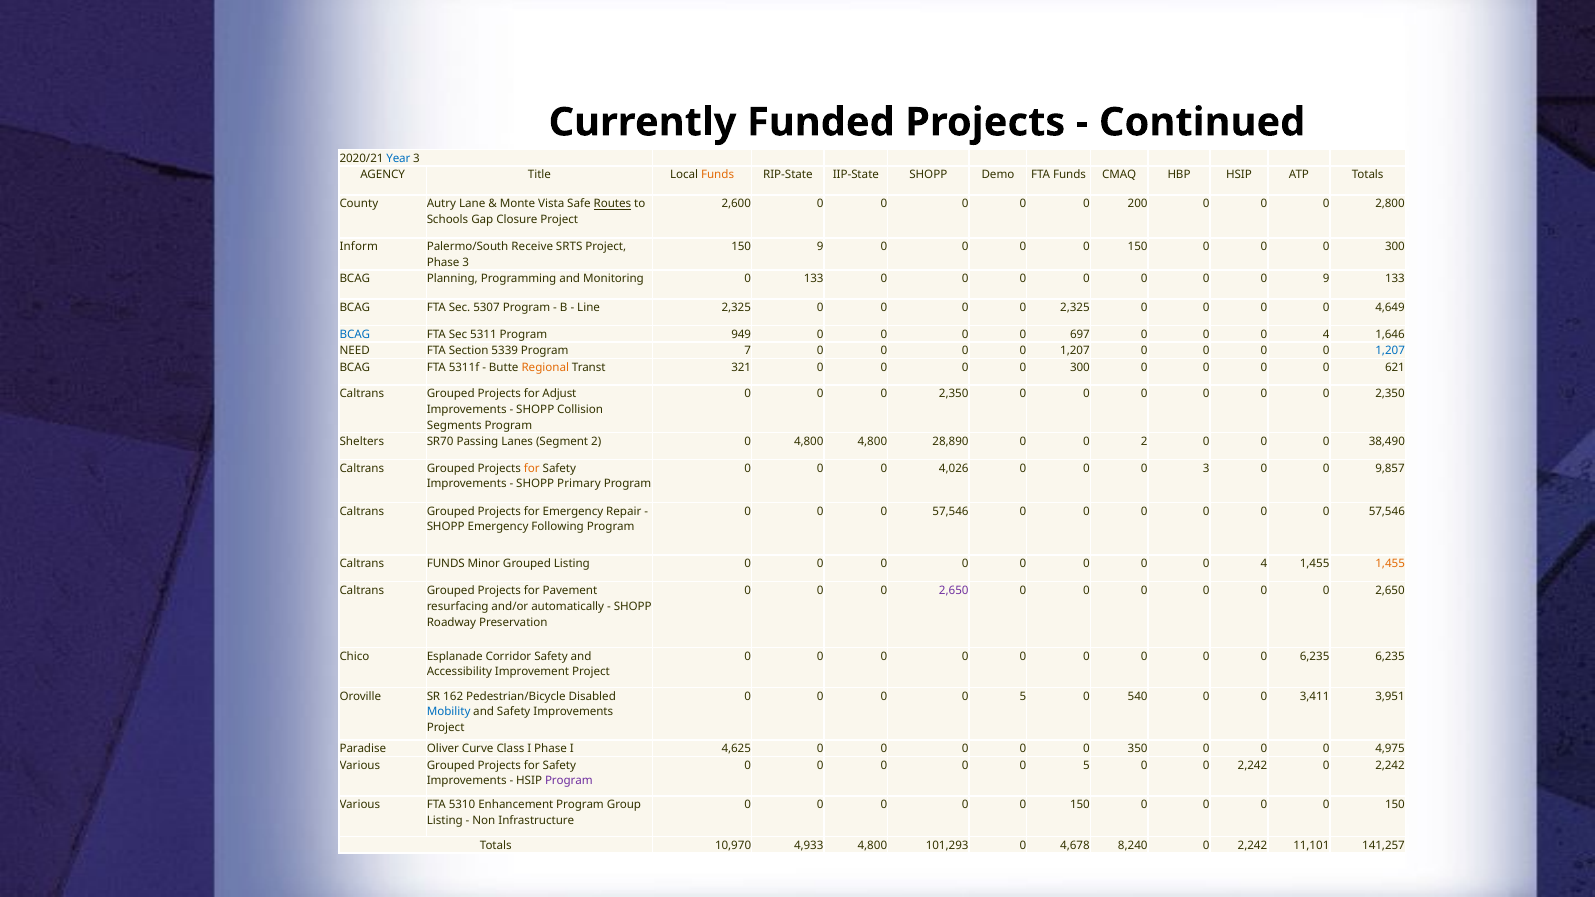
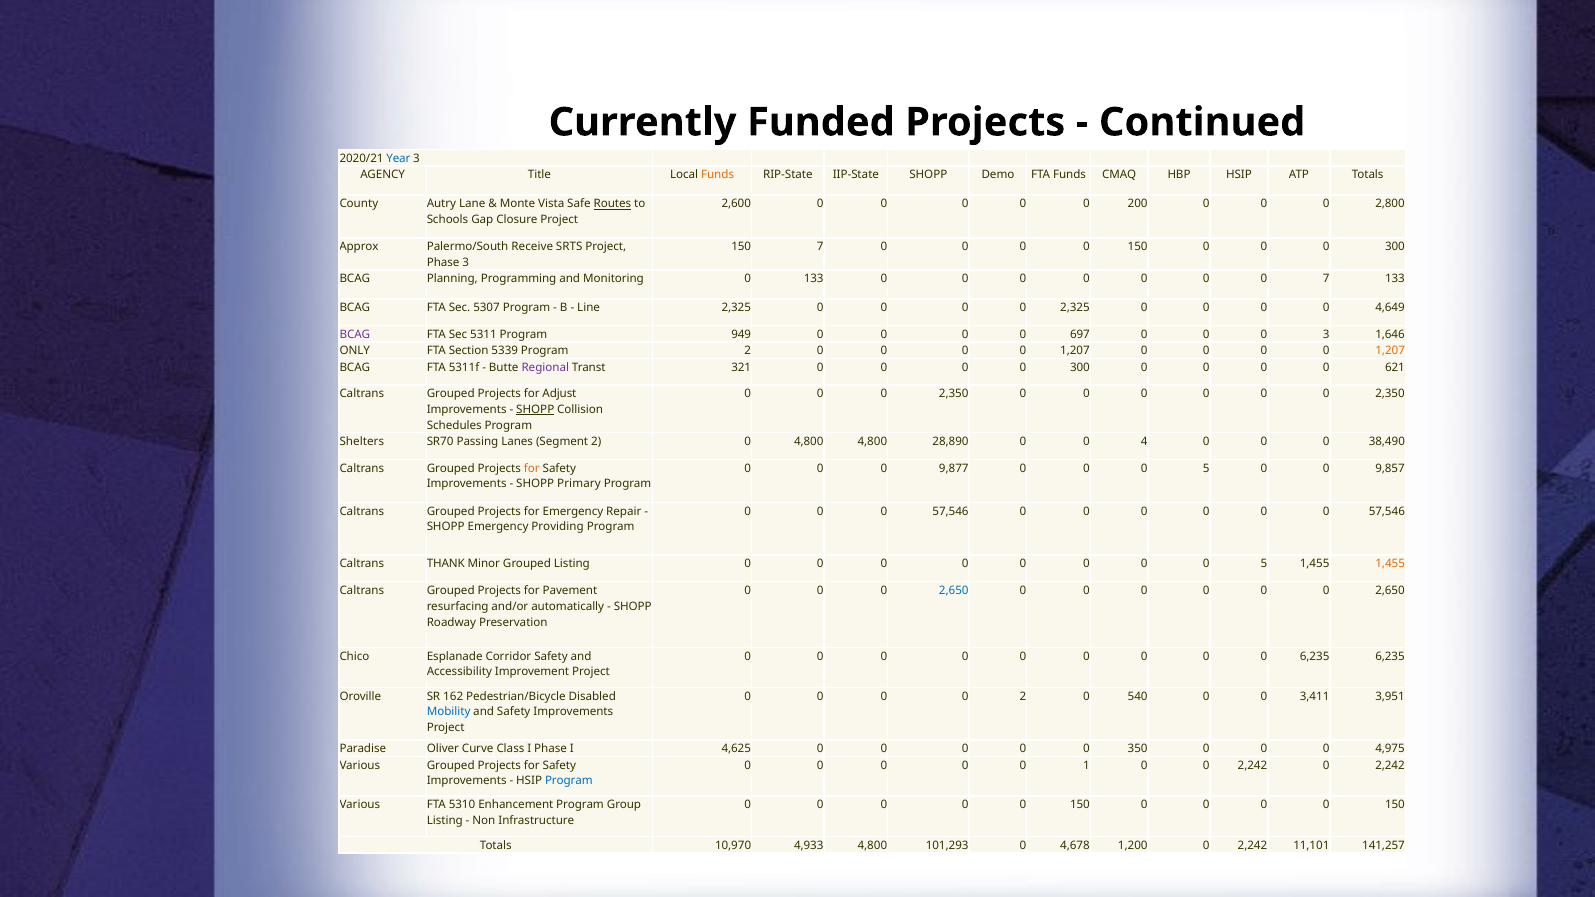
Inform: Inform -> Approx
150 9: 9 -> 7
0 9: 9 -> 7
BCAG at (355, 335) colour: blue -> purple
4 at (1326, 335): 4 -> 3
NEED: NEED -> ONLY
Program 7: 7 -> 2
1,207 at (1390, 351) colour: blue -> orange
Regional colour: orange -> purple
SHOPP at (535, 410) underline: none -> present
Segments: Segments -> Schedules
0 2: 2 -> 4
4,026: 4,026 -> 9,877
3 at (1206, 468): 3 -> 5
Following: Following -> Providing
Caltrans FUNDS: FUNDS -> THANK
4 at (1264, 564): 4 -> 5
2,650 at (954, 591) colour: purple -> blue
5 at (1023, 696): 5 -> 2
5 at (1086, 766): 5 -> 1
Program at (569, 781) colour: purple -> blue
8,240: 8,240 -> 1,200
